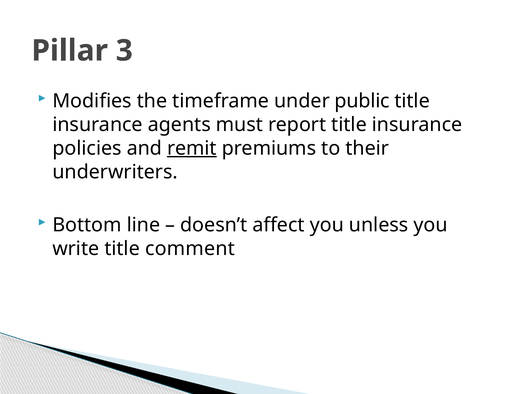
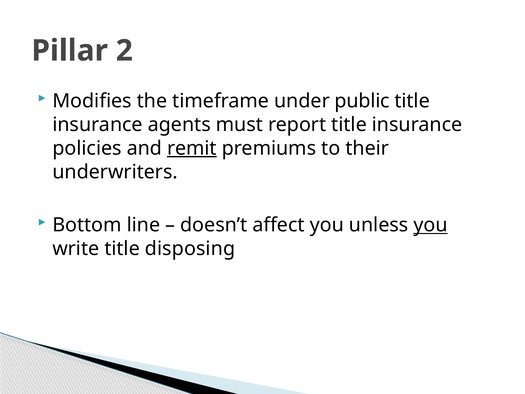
3: 3 -> 2
you at (430, 225) underline: none -> present
comment: comment -> disposing
